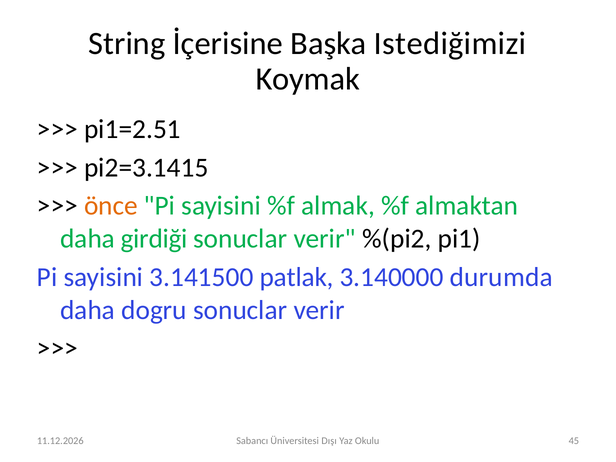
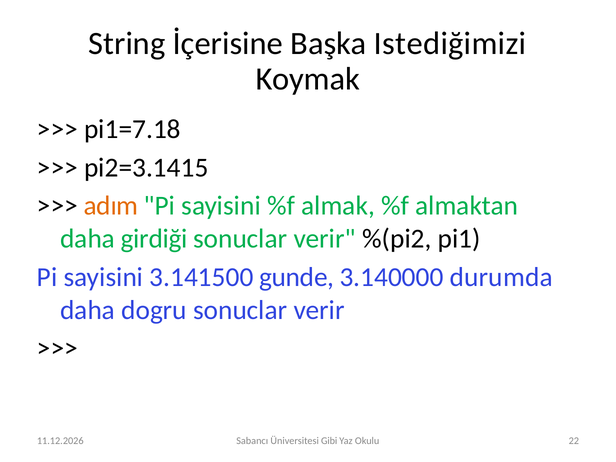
pi1=2.51: pi1=2.51 -> pi1=7.18
önce: önce -> adım
patlak: patlak -> gunde
Dışı: Dışı -> Gibi
45: 45 -> 22
